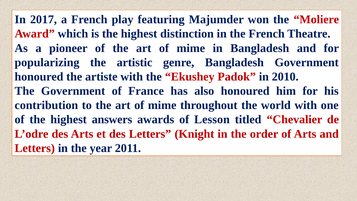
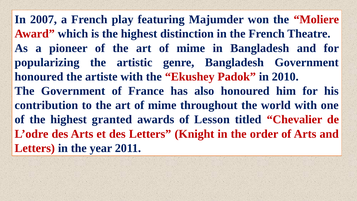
2017: 2017 -> 2007
answers: answers -> granted
